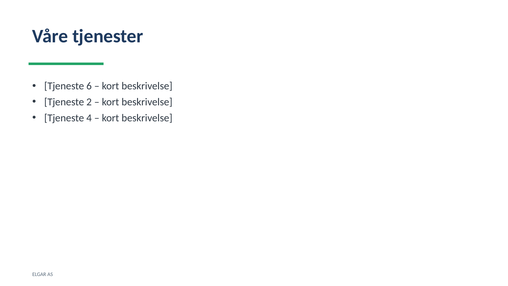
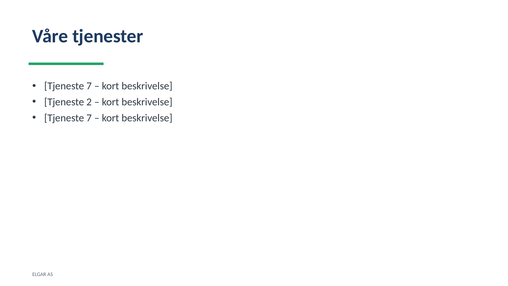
6 at (89, 86): 6 -> 7
4 at (89, 118): 4 -> 7
